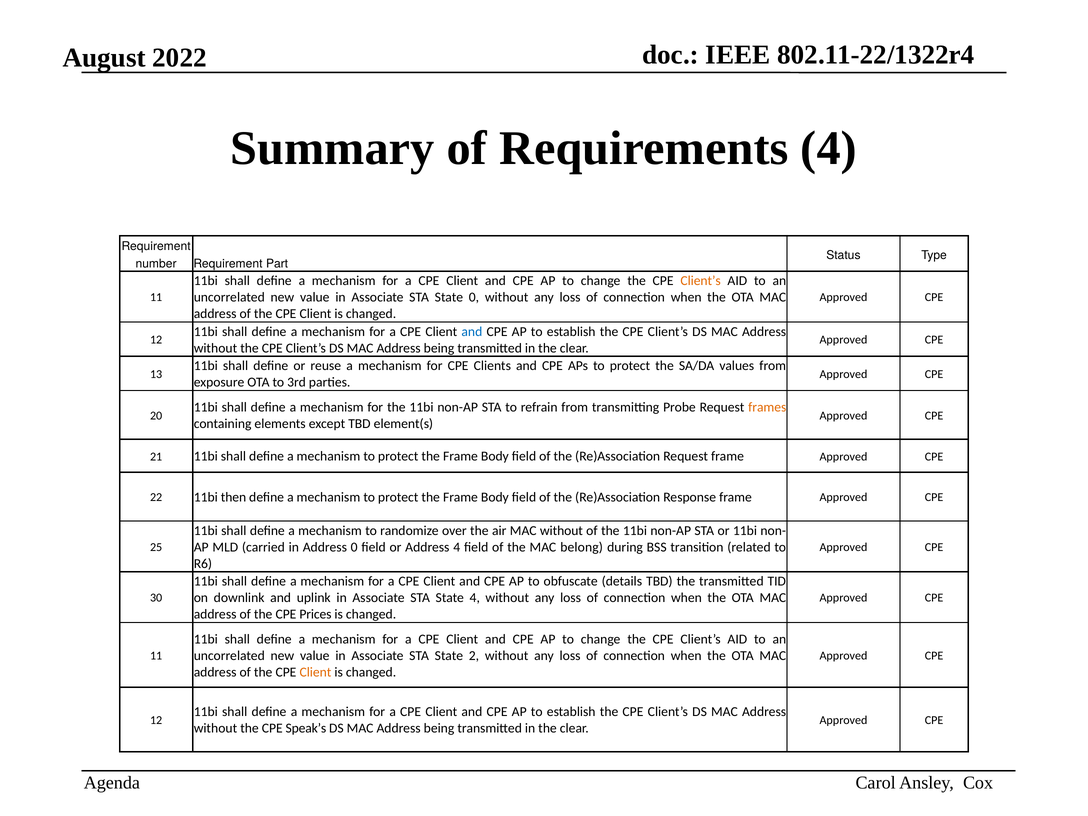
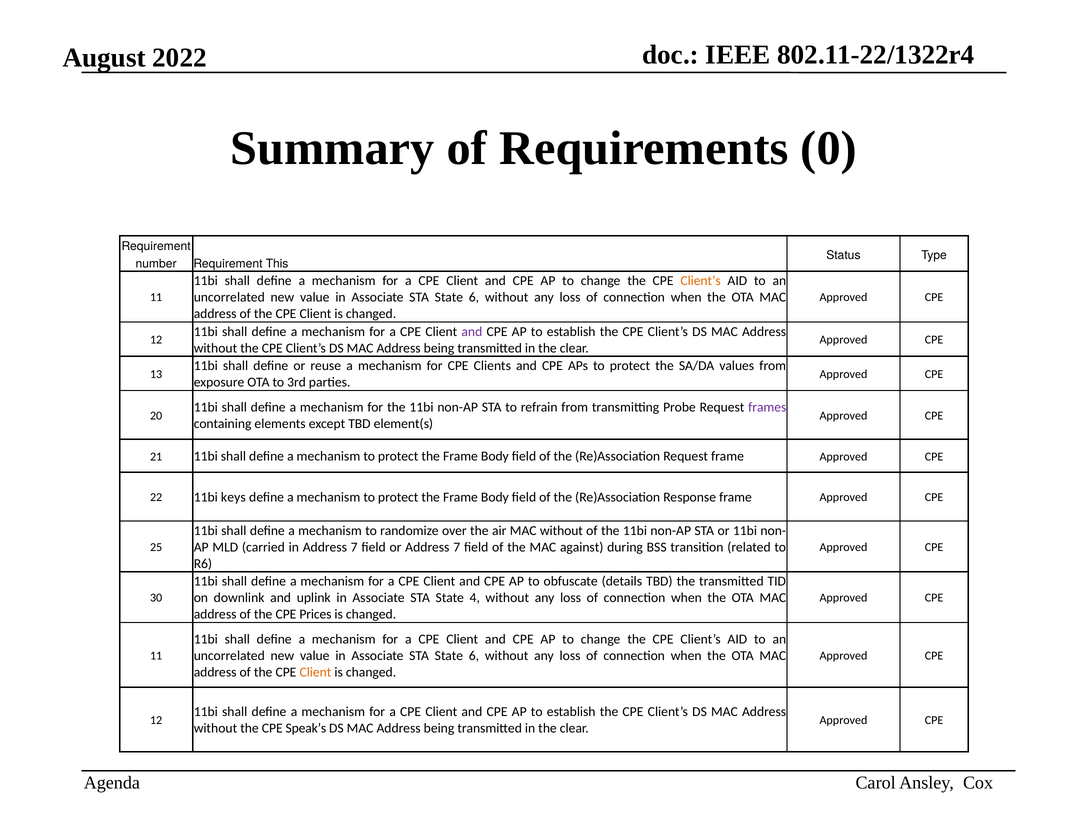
Requirements 4: 4 -> 0
Part: Part -> This
0 at (474, 297): 0 -> 6
and at (472, 332) colour: blue -> purple
frames colour: orange -> purple
then: then -> keys
in Address 0: 0 -> 7
or Address 4: 4 -> 7
belong: belong -> against
2 at (474, 656): 2 -> 6
